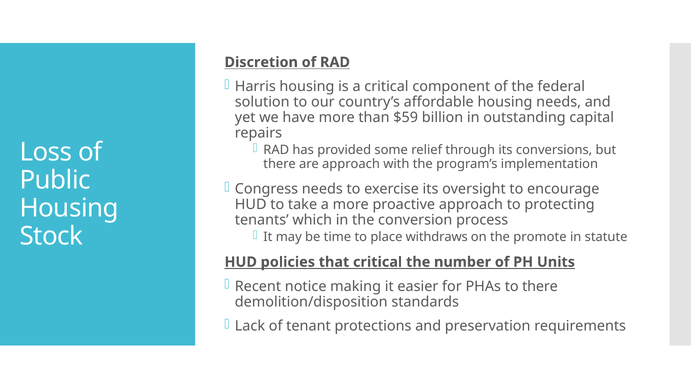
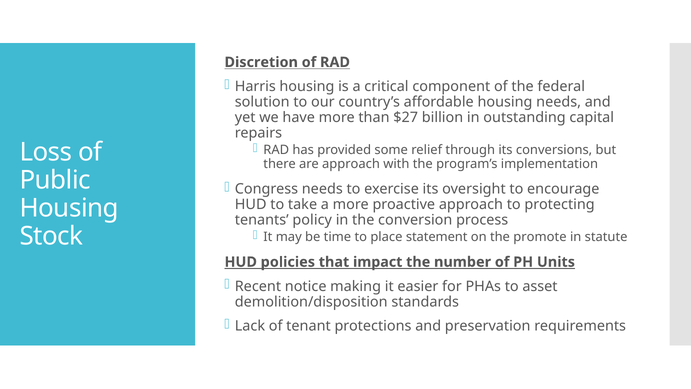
$59: $59 -> $27
which: which -> policy
withdraws: withdraws -> statement
that critical: critical -> impact
to there: there -> asset
